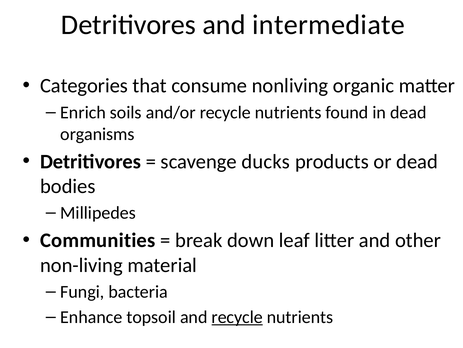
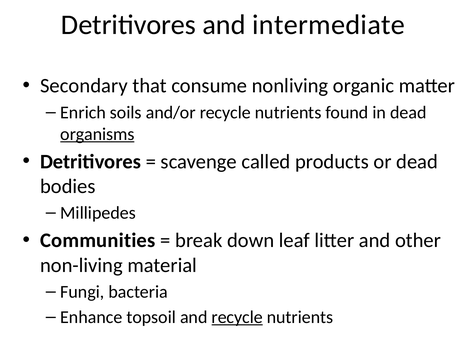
Categories: Categories -> Secondary
organisms underline: none -> present
ducks: ducks -> called
